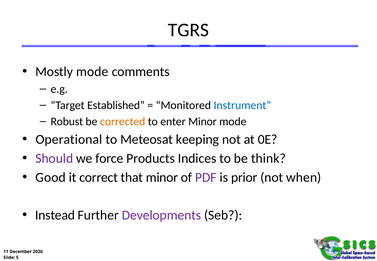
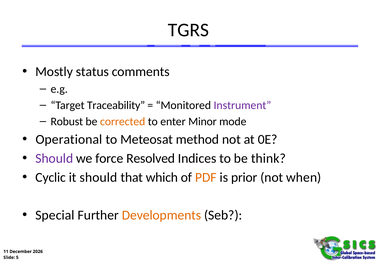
Mostly mode: mode -> status
Established: Established -> Traceability
Instrument colour: blue -> purple
keeping: keeping -> method
Products: Products -> Resolved
Good: Good -> Cyclic
it correct: correct -> should
that minor: minor -> which
PDF colour: purple -> orange
Instead: Instead -> Special
Developments colour: purple -> orange
